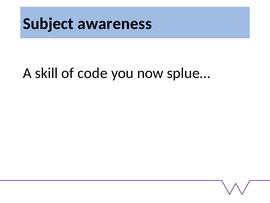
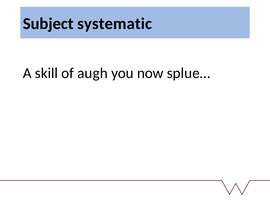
awareness: awareness -> systematic
code: code -> augh
